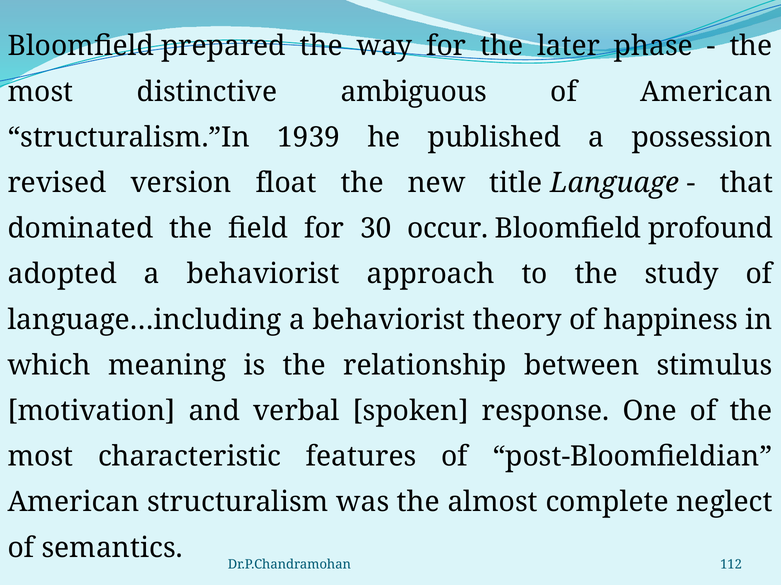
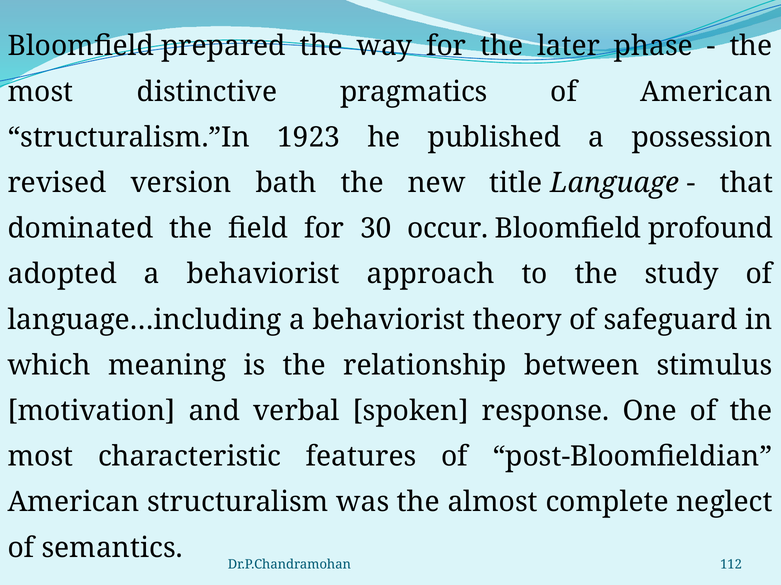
ambiguous: ambiguous -> pragmatics
1939: 1939 -> 1923
float: float -> bath
happiness: happiness -> safeguard
